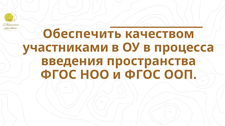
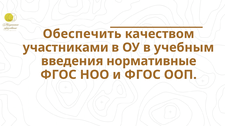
процесса: процесса -> учебным
пространства: пространства -> нормативные
